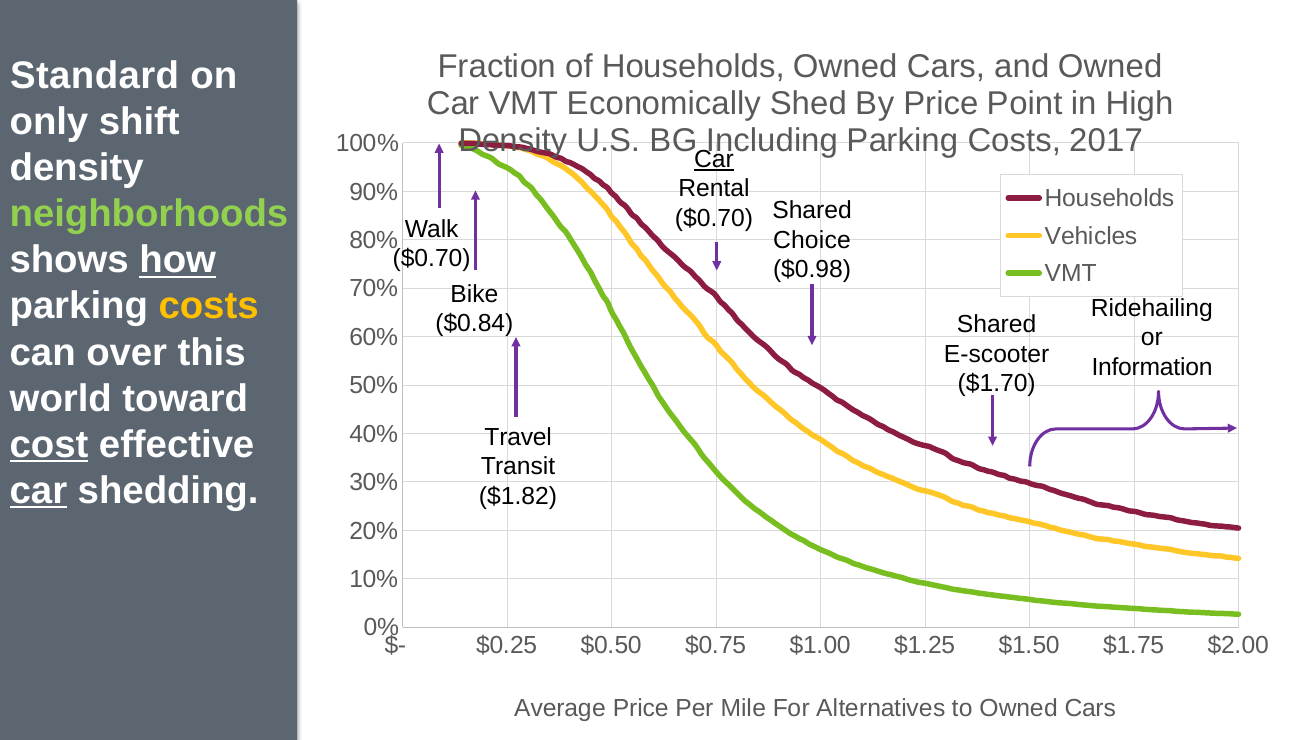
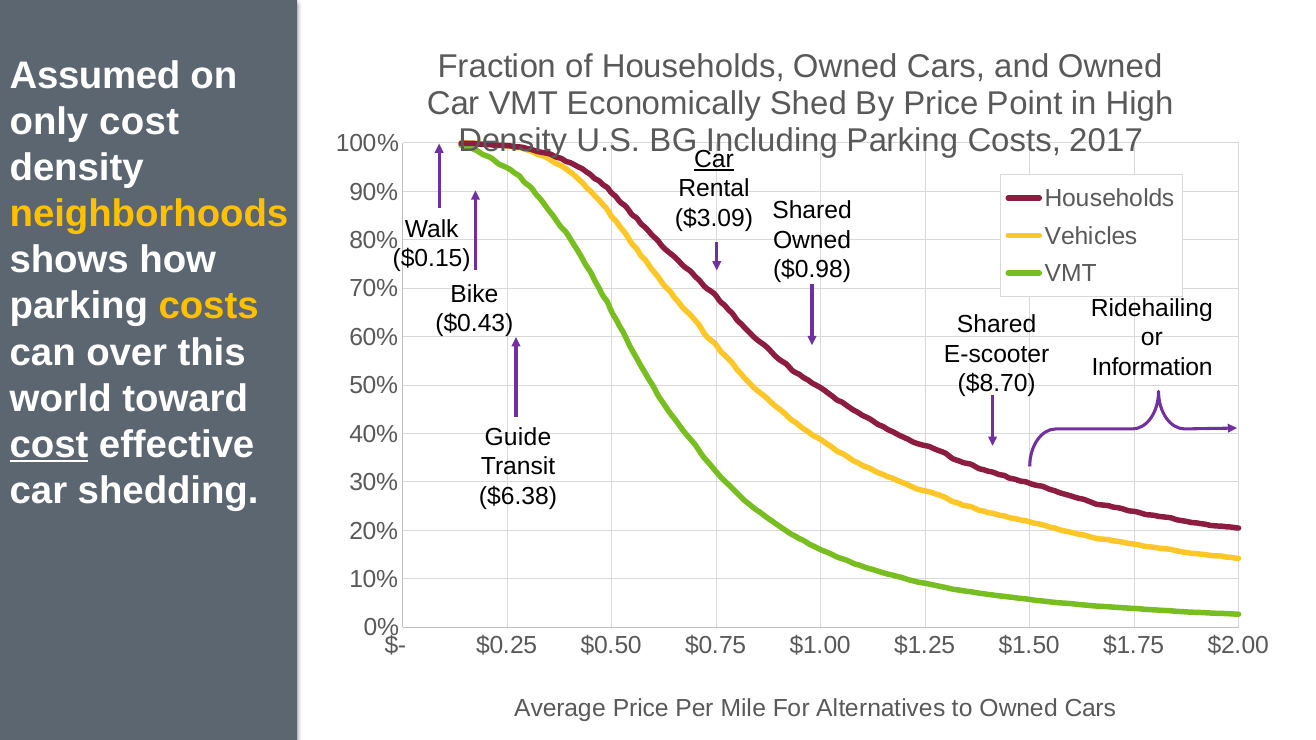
Standard: Standard -> Assumed
only shift: shift -> cost
neighborhoods colour: light green -> yellow
$0.70 at (714, 219): $0.70 -> $3.09
Choice at (812, 240): Choice -> Owned
how underline: present -> none
$0.70 at (432, 259): $0.70 -> $0.15
$0.84: $0.84 -> $0.43
$1.70: $1.70 -> $8.70
Travel: Travel -> Guide
car at (38, 491) underline: present -> none
$1.82: $1.82 -> $6.38
